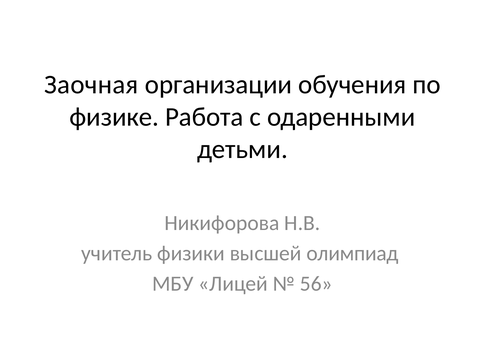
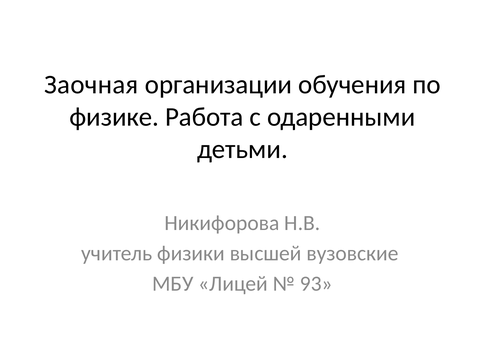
олимпиад: олимпиад -> вузовские
56: 56 -> 93
